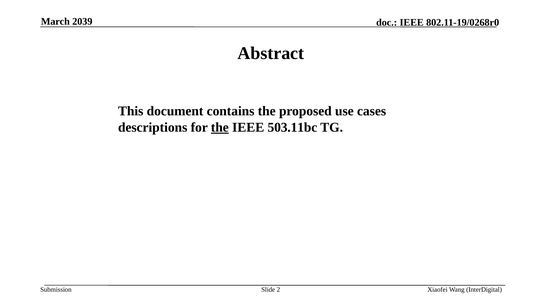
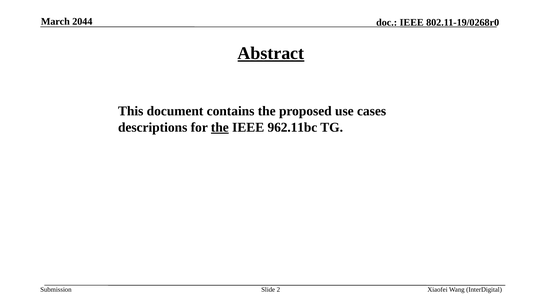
2039: 2039 -> 2044
Abstract underline: none -> present
503.11bc: 503.11bc -> 962.11bc
